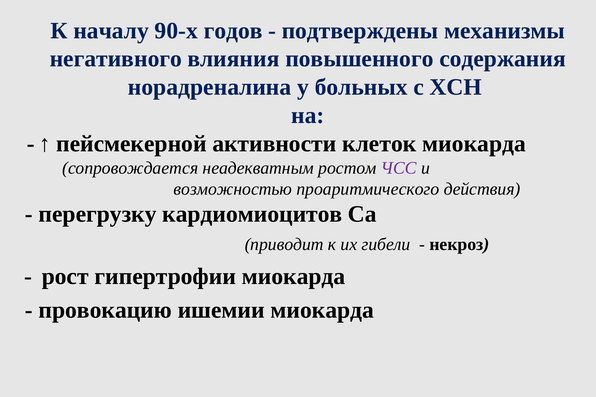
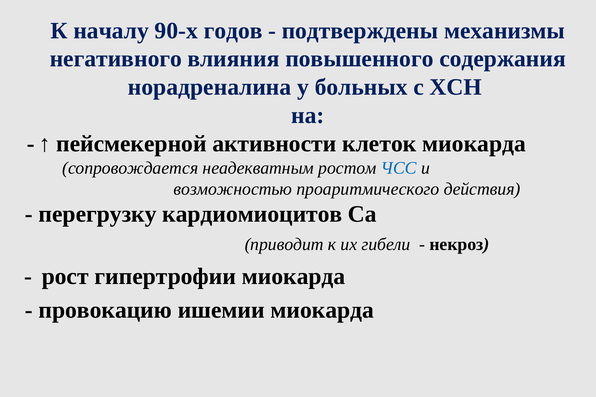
ЧСС colour: purple -> blue
